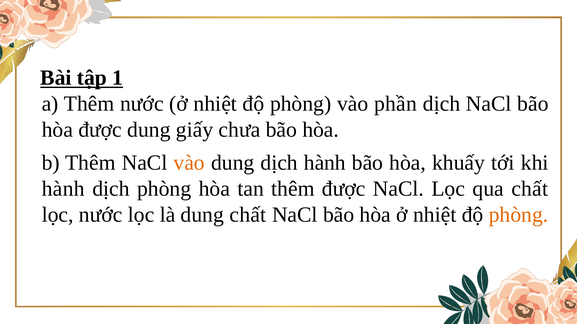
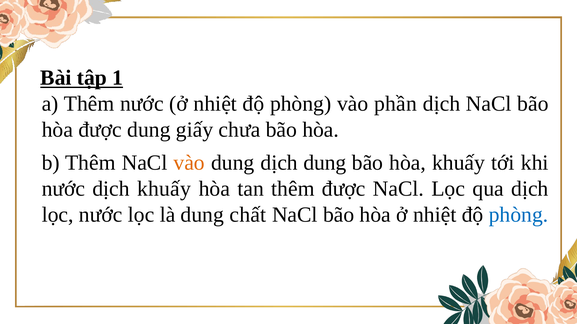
dịch hành: hành -> dung
hành at (63, 189): hành -> nước
dịch phòng: phòng -> khuấy
qua chất: chất -> dịch
phòng at (519, 215) colour: orange -> blue
